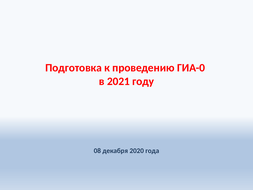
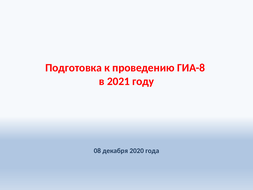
ГИА-0: ГИА-0 -> ГИА-8
